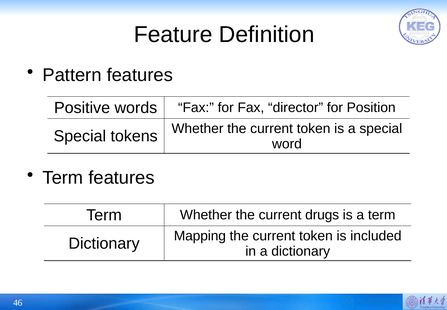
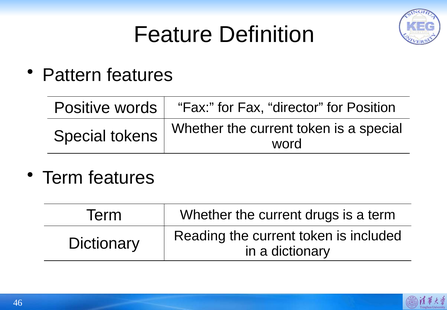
Mapping: Mapping -> Reading
